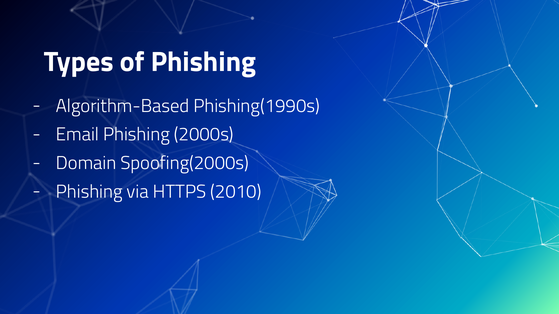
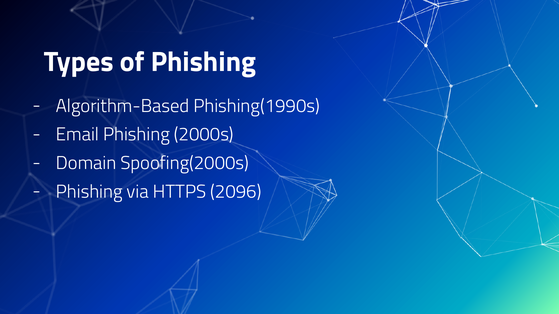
2010: 2010 -> 2096
